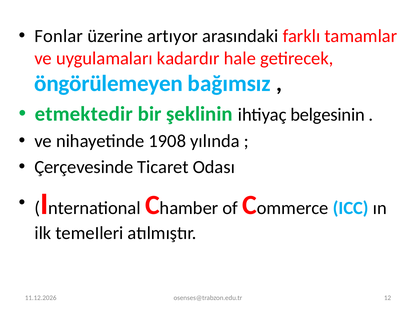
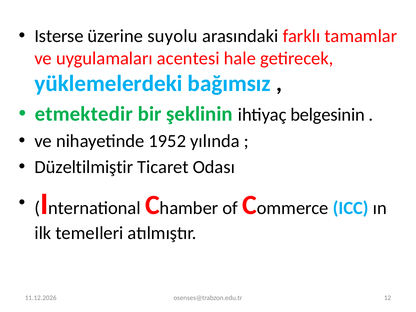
Fonlar: Fonlar -> Isterse
artıyor: artıyor -> suyolu
kadardır: kadardır -> acentesi
öngörülemeyen: öngörülemeyen -> yüklemelerdeki
1908: 1908 -> 1952
Çerçevesinde: Çerçevesinde -> Düzeltilmiştir
